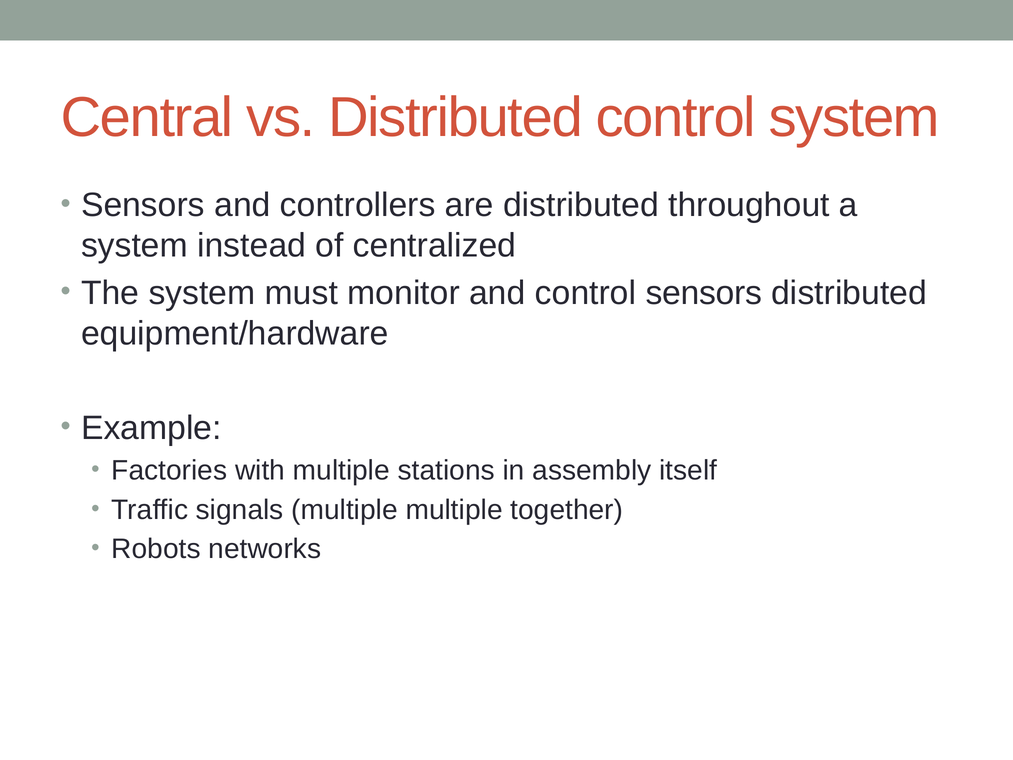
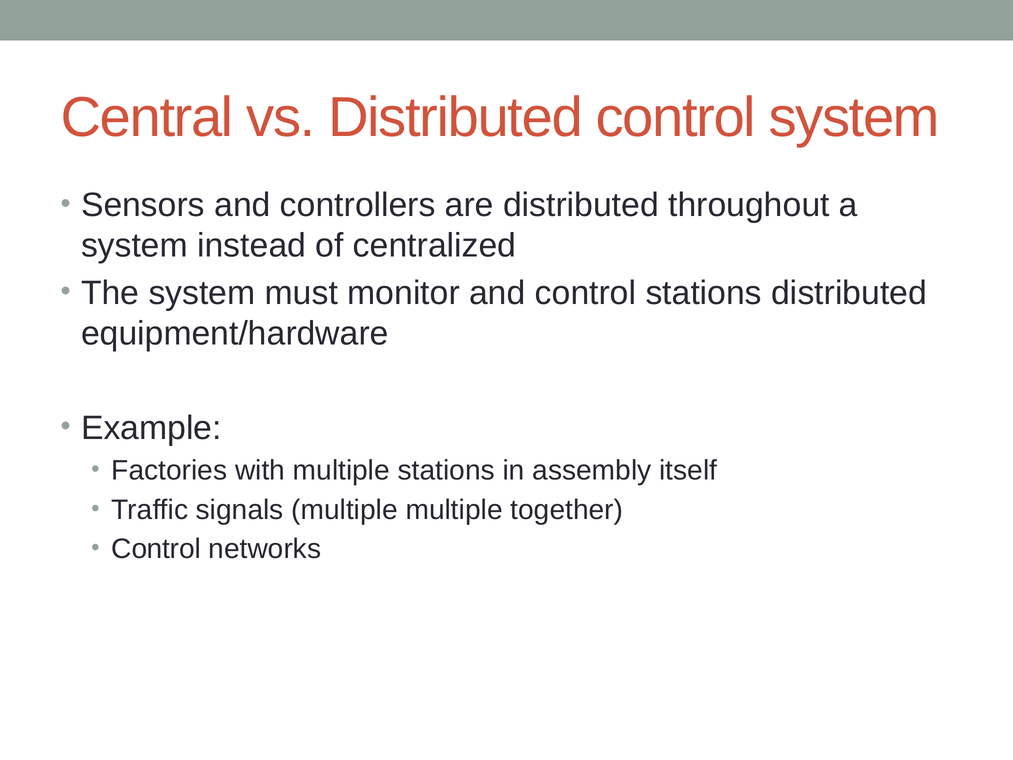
control sensors: sensors -> stations
Robots at (156, 549): Robots -> Control
